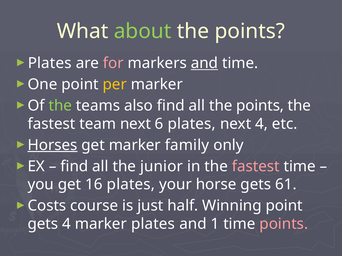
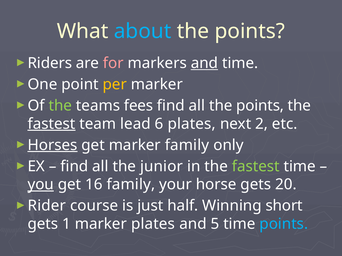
about colour: light green -> light blue
Plates at (50, 63): Plates -> Riders
also: also -> fees
fastest at (51, 124) underline: none -> present
team next: next -> lead
next 4: 4 -> 2
fastest at (256, 167) colour: pink -> light green
you underline: none -> present
16 plates: plates -> family
61: 61 -> 20
Costs: Costs -> Rider
Winning point: point -> short
gets 4: 4 -> 1
1: 1 -> 5
points at (284, 224) colour: pink -> light blue
